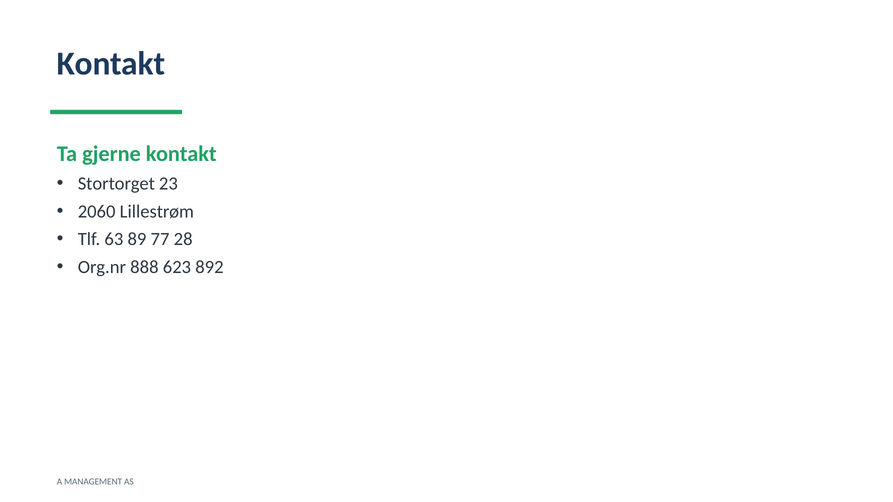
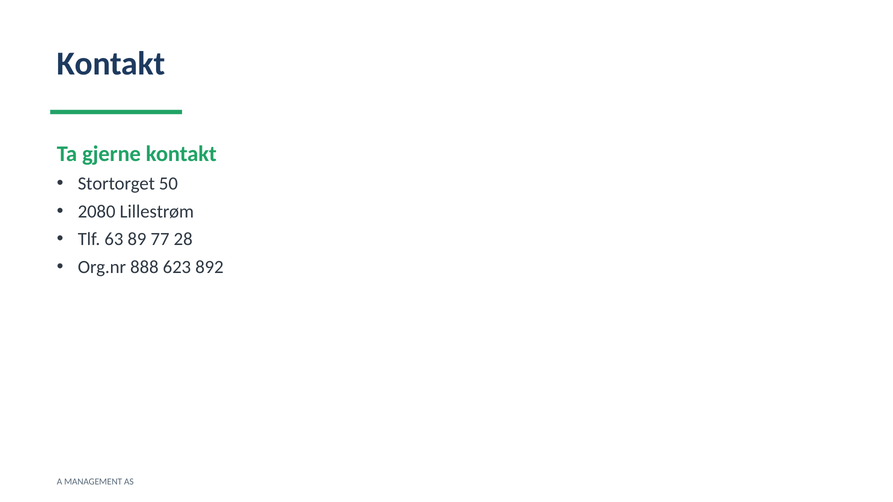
23: 23 -> 50
2060: 2060 -> 2080
